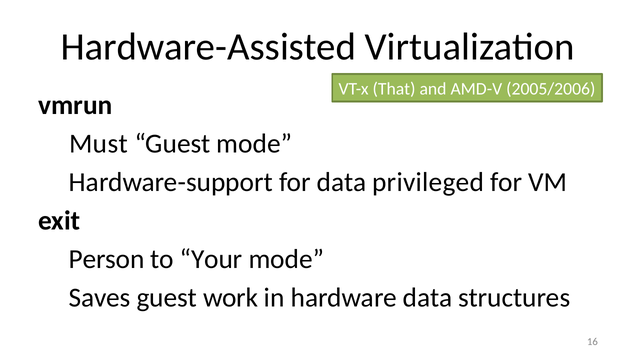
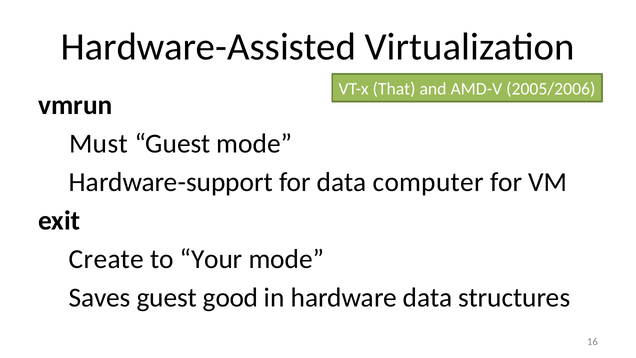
privileged: privileged -> computer
Person: Person -> Create
work: work -> good
